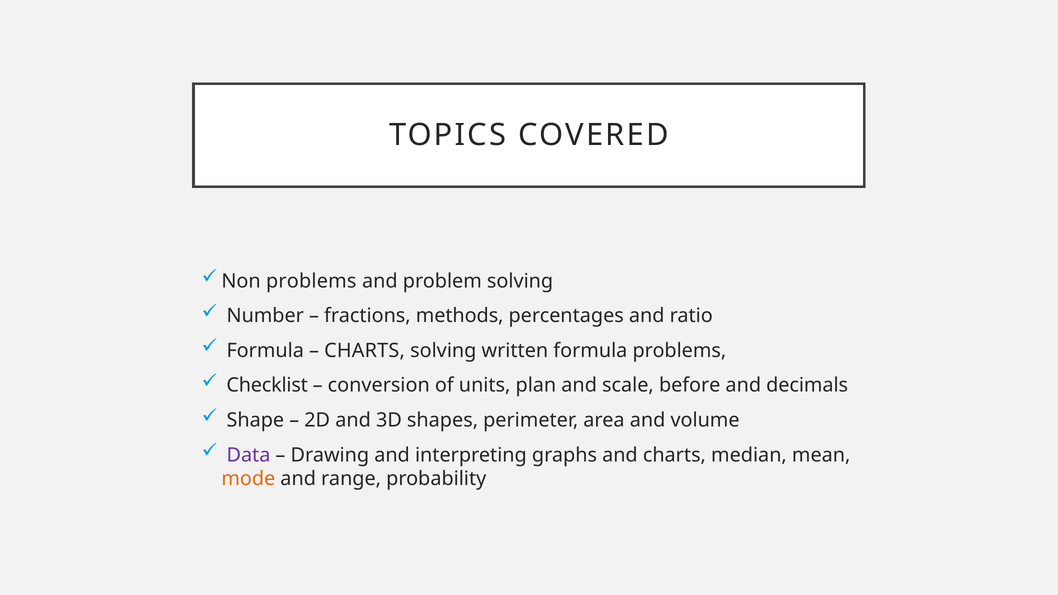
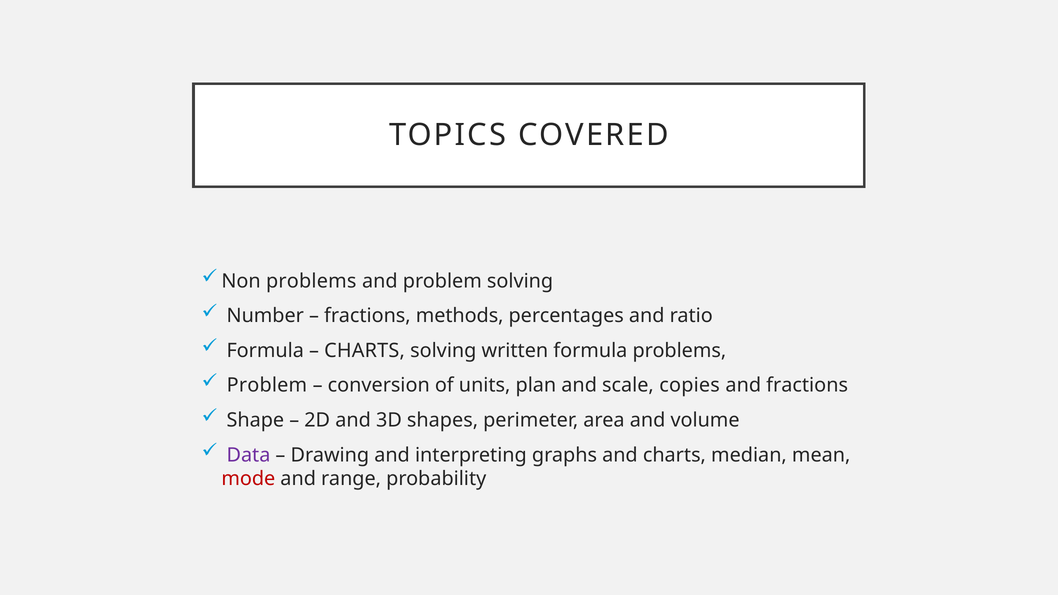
Checklist at (267, 386): Checklist -> Problem
before: before -> copies
and decimals: decimals -> fractions
mode colour: orange -> red
